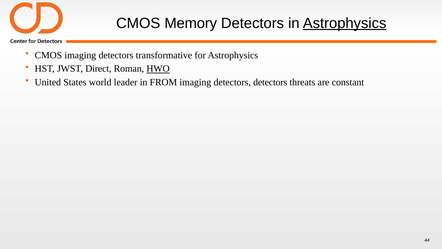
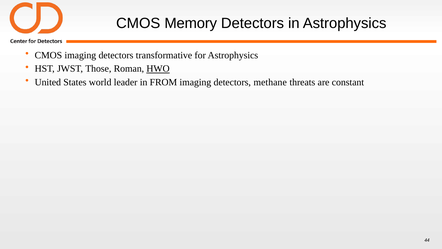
Astrophysics at (345, 23) underline: present -> none
Direct: Direct -> Those
detectors detectors: detectors -> methane
